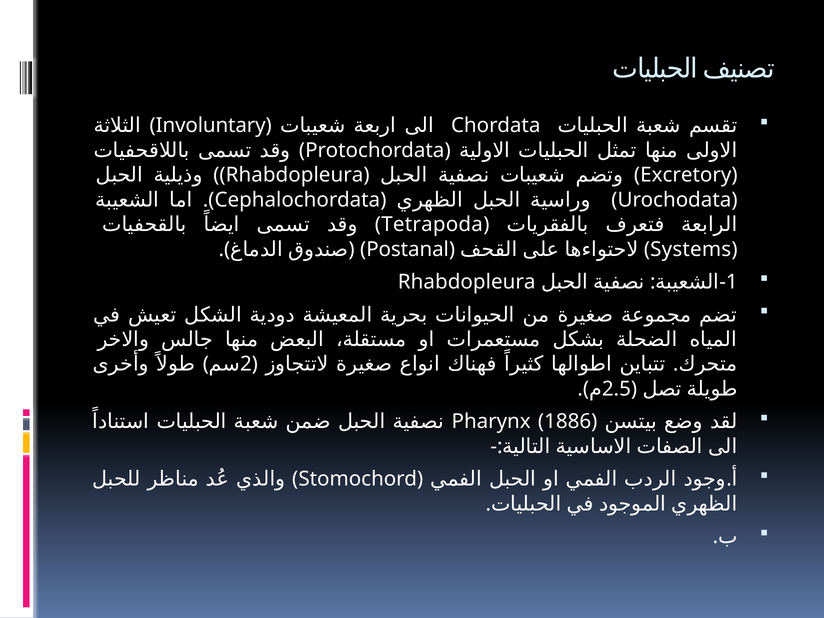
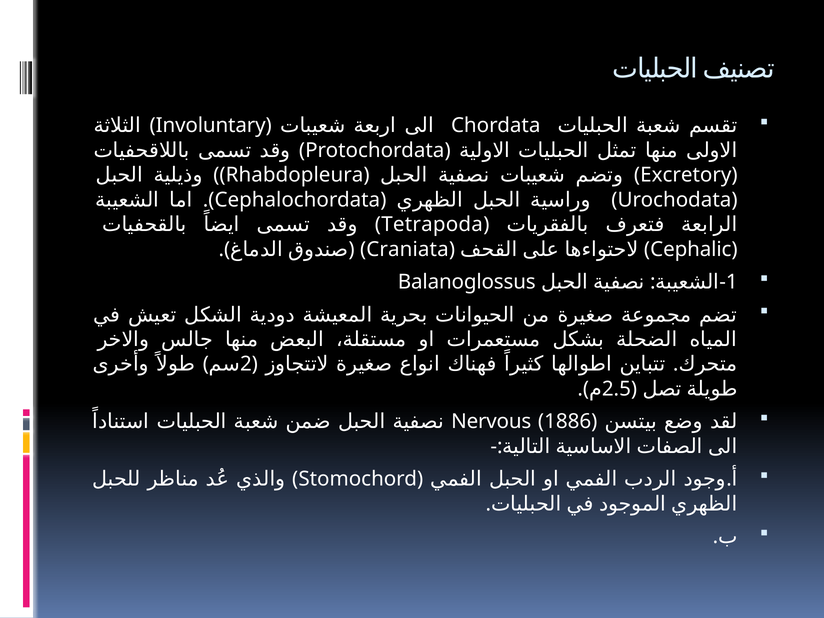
Postanal: Postanal -> Craniata
Systems: Systems -> Cephalic
Rhabdopleura at (467, 282): Rhabdopleura -> Balanoglossus
Pharynx: Pharynx -> Nervous
